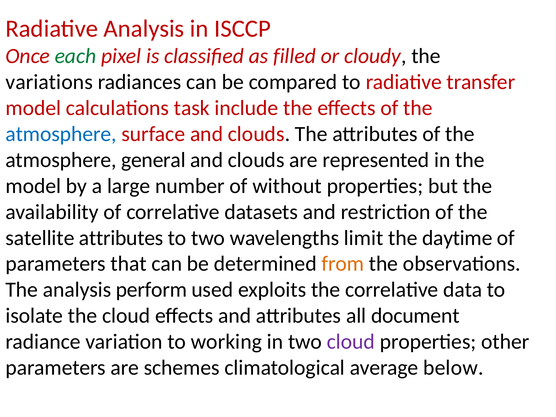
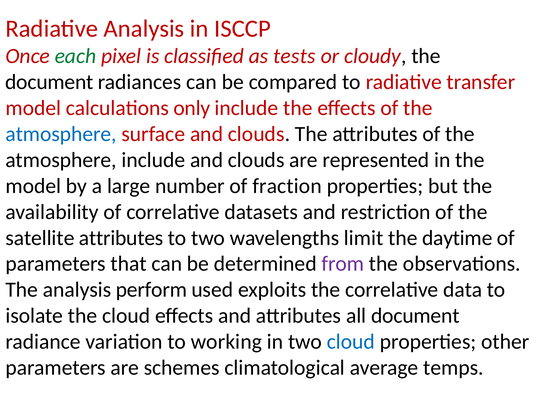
filled: filled -> tests
variations at (49, 82): variations -> document
task: task -> only
atmosphere general: general -> include
without: without -> fraction
from colour: orange -> purple
cloud at (351, 342) colour: purple -> blue
below: below -> temps
